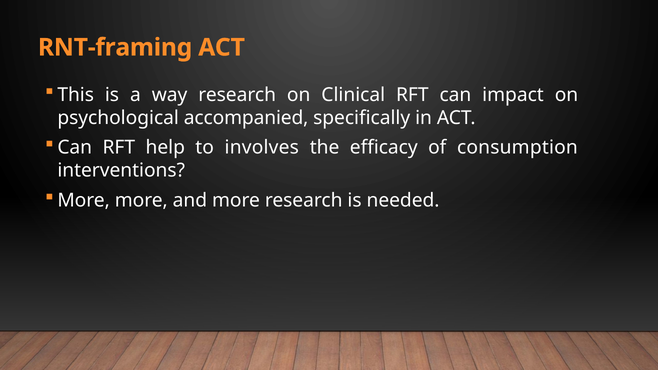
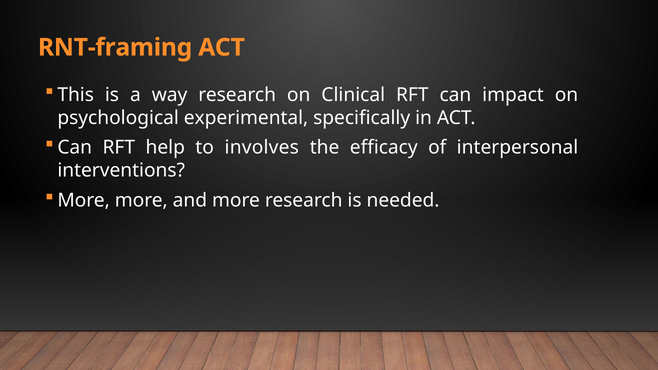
accompanied: accompanied -> experimental
consumption: consumption -> interpersonal
